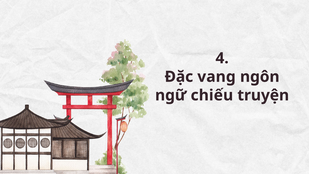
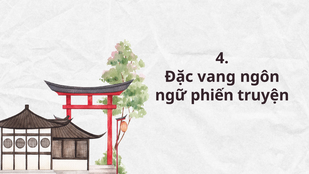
chiếu: chiếu -> phiến
